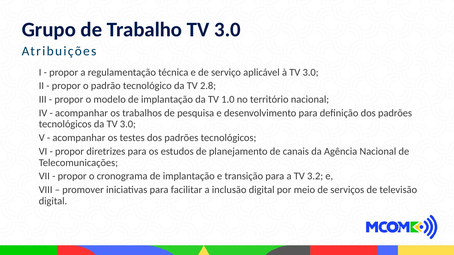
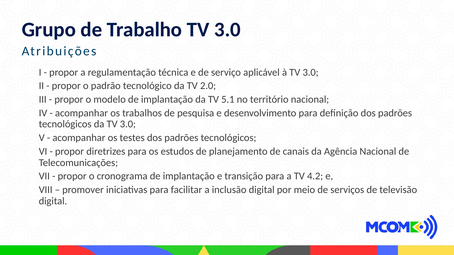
2.8: 2.8 -> 2.0
1.0: 1.0 -> 5.1
3.2: 3.2 -> 4.2
